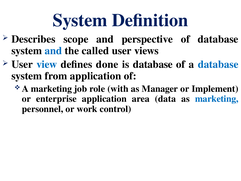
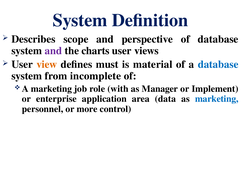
and at (53, 51) colour: blue -> purple
called: called -> charts
view colour: blue -> orange
done: done -> must
is database: database -> material
from application: application -> incomplete
work: work -> more
